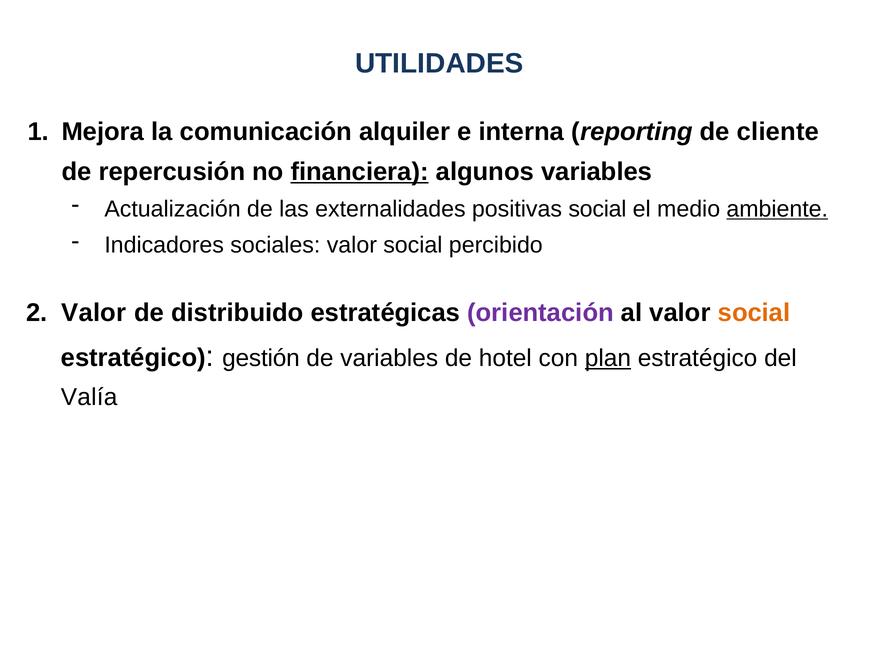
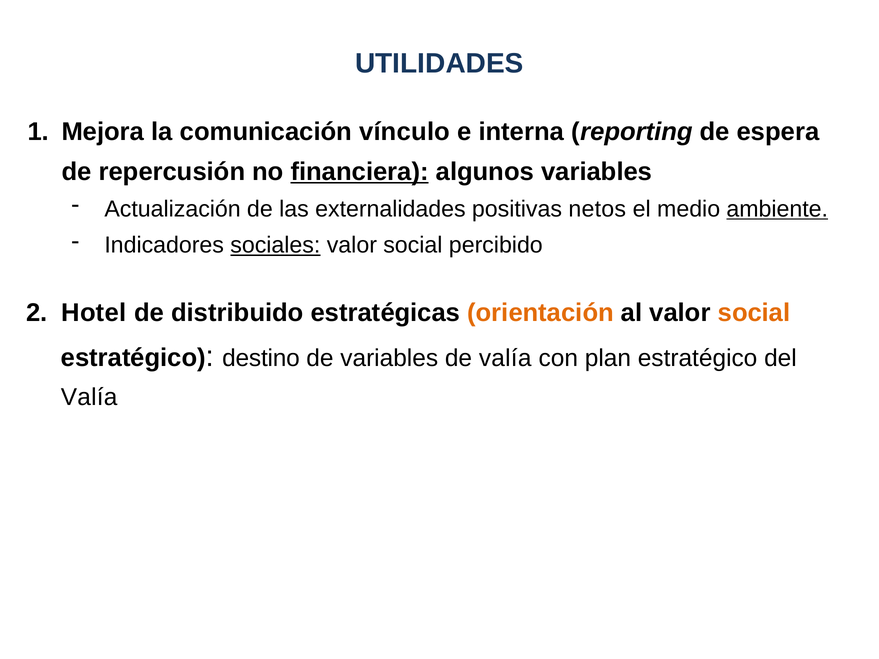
alquiler: alquiler -> vínculo
cliente: cliente -> espera
positivas social: social -> netos
sociales underline: none -> present
Valor at (94, 313): Valor -> Hotel
orientación colour: purple -> orange
gestión: gestión -> destino
de hotel: hotel -> valía
plan underline: present -> none
